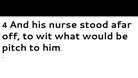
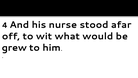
pitch: pitch -> grew
